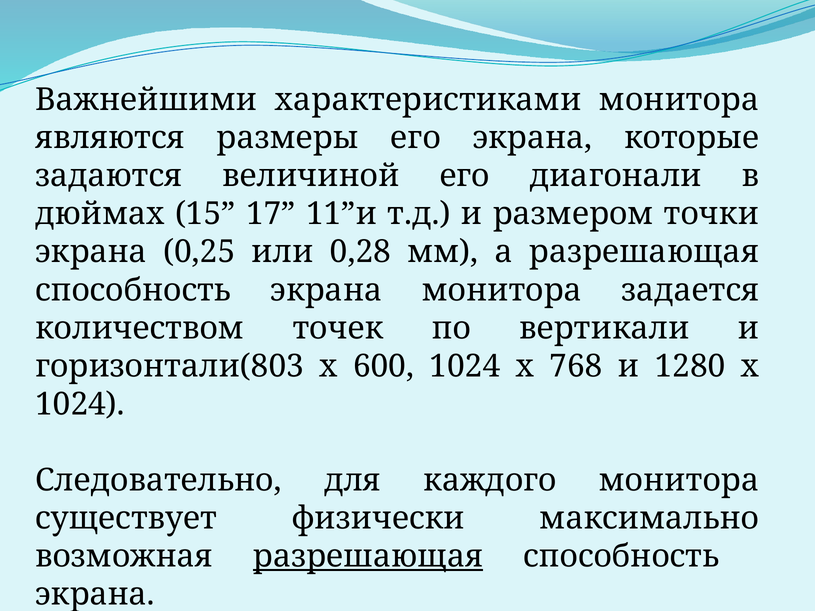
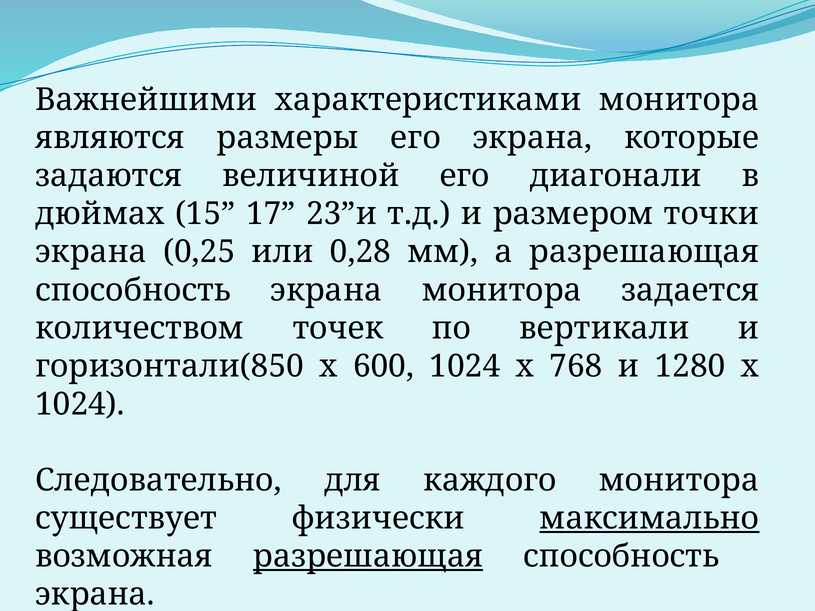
11”и: 11”и -> 23”и
горизонтали(803: горизонтали(803 -> горизонтали(850
максимально underline: none -> present
